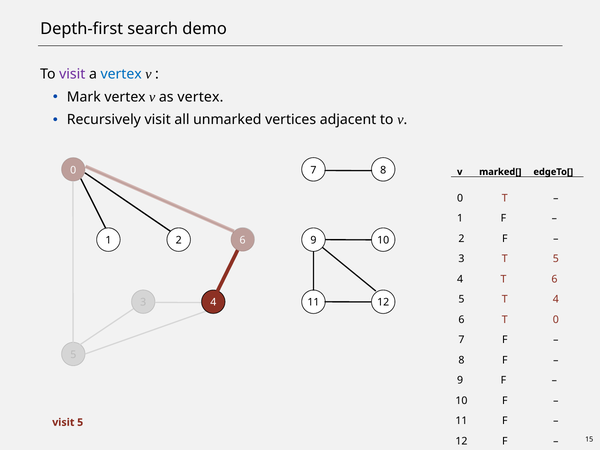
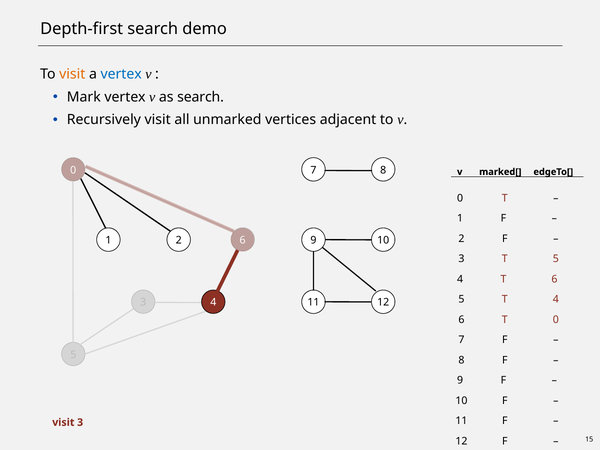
visit at (72, 74) colour: purple -> orange
as vertex: vertex -> search
visit 5: 5 -> 3
